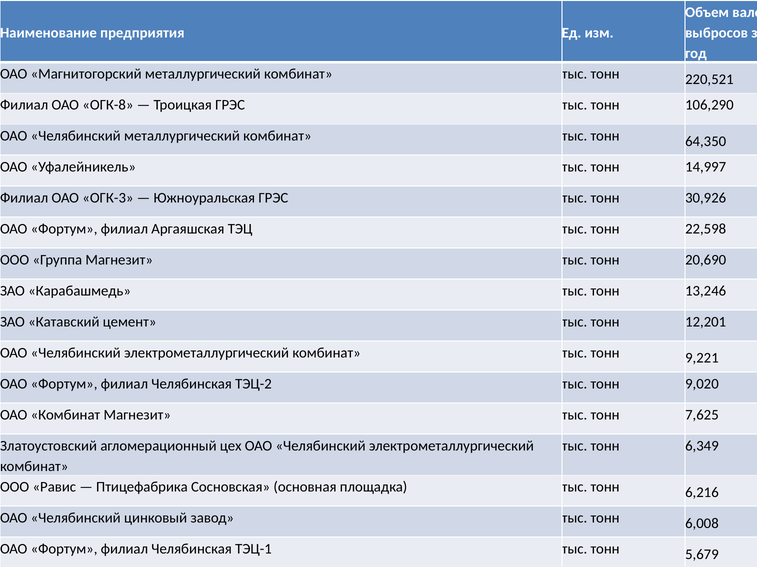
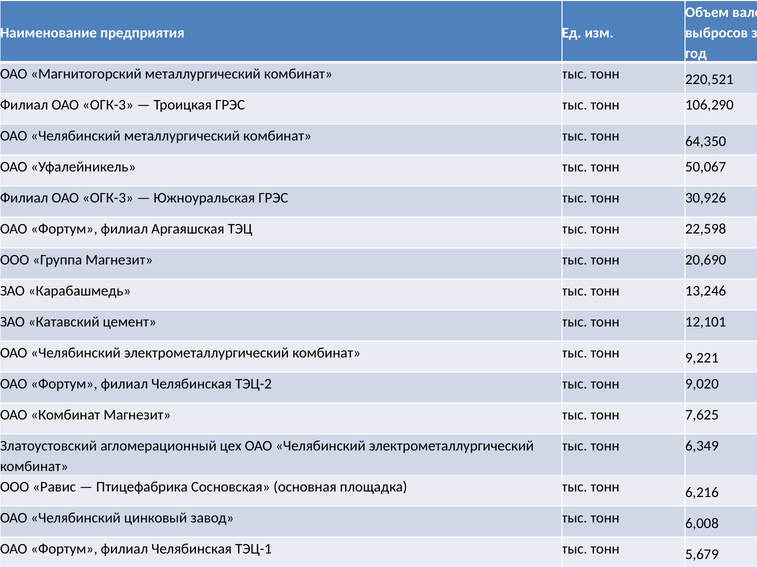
ОГК-8 at (108, 105): ОГК-8 -> ОГК-3
14,997: 14,997 -> 50,067
12,201: 12,201 -> 12,101
